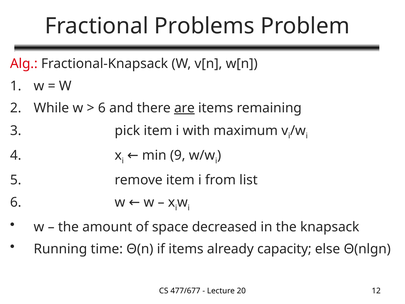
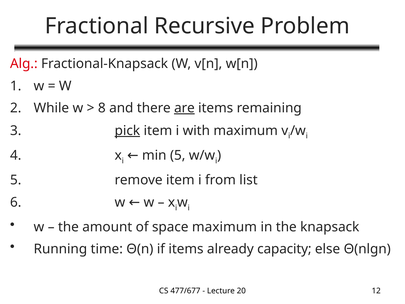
Problems: Problems -> Recursive
6 at (102, 108): 6 -> 8
pick underline: none -> present
min 9: 9 -> 5
space decreased: decreased -> maximum
